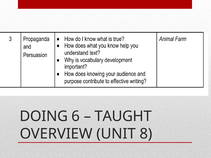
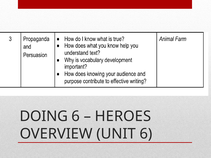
TAUGHT: TAUGHT -> HEROES
UNIT 8: 8 -> 6
